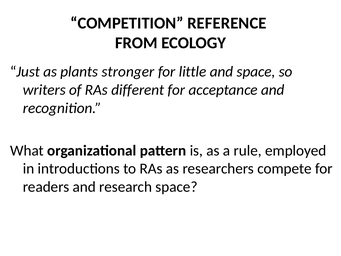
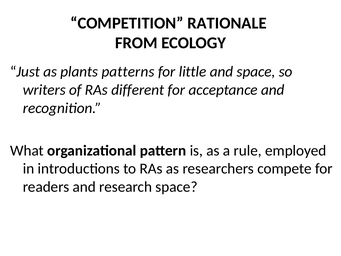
REFERENCE: REFERENCE -> RATIONALE
stronger: stronger -> patterns
